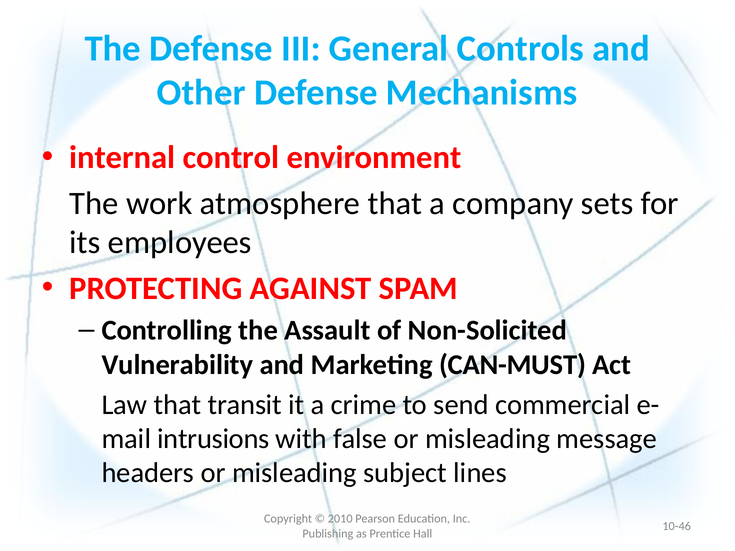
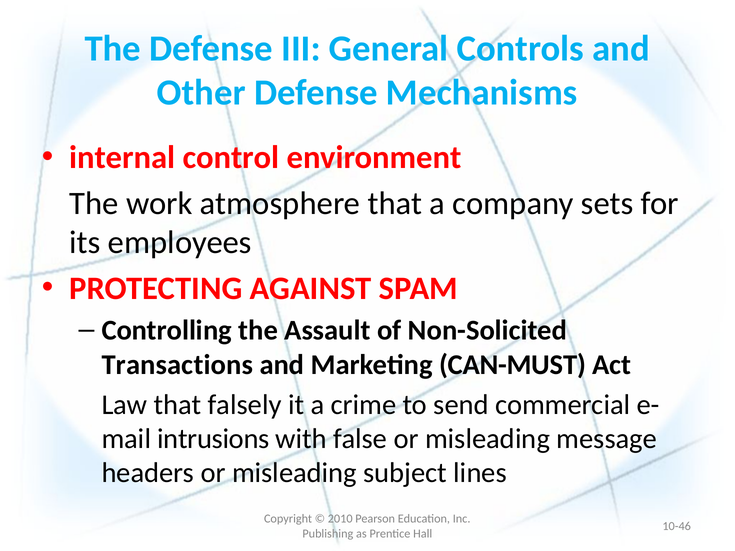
Vulnerability: Vulnerability -> Transactions
transit: transit -> falsely
